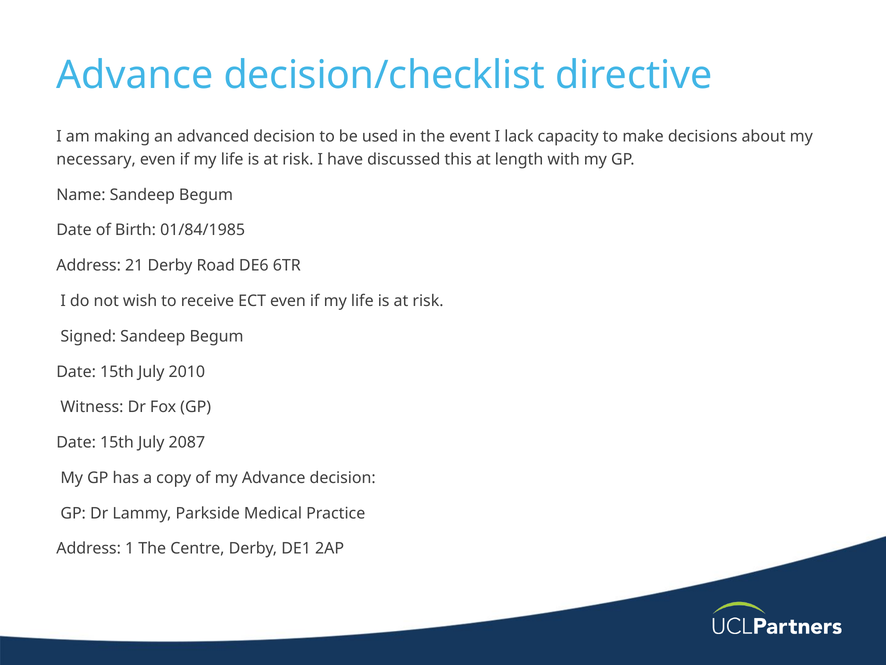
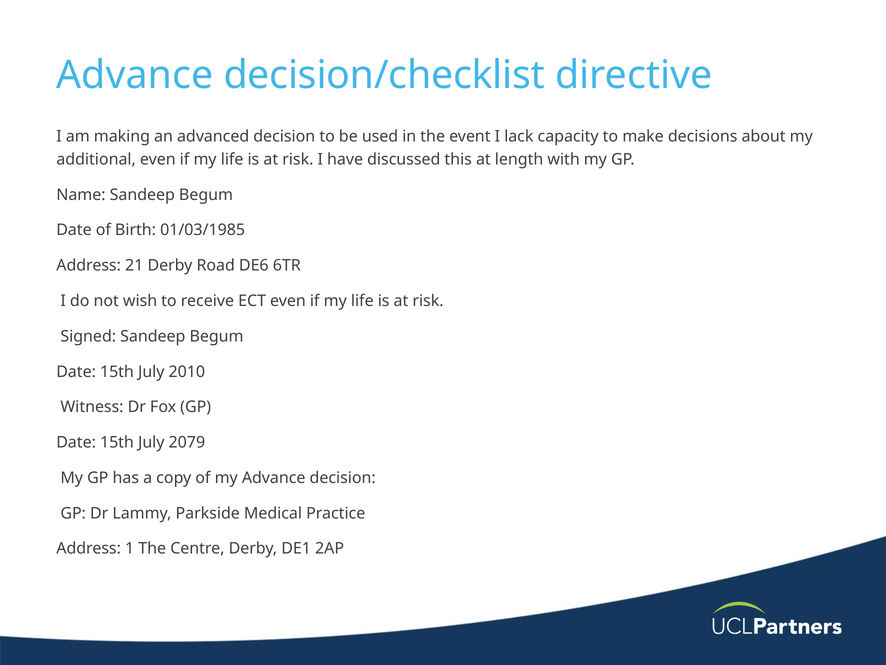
necessary: necessary -> additional
01/84/1985: 01/84/1985 -> 01/03/1985
2087: 2087 -> 2079
